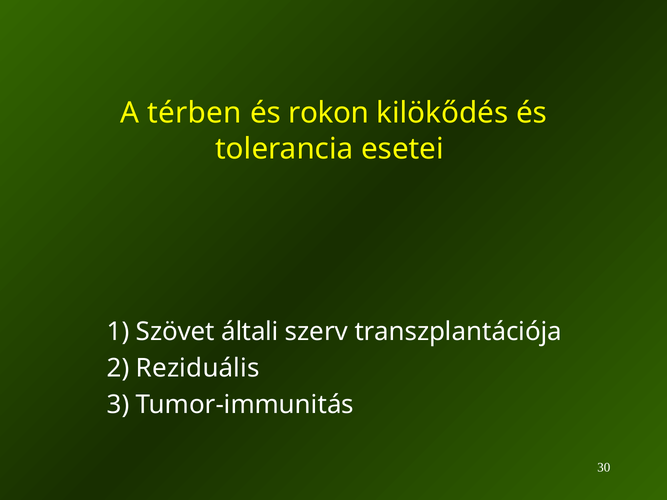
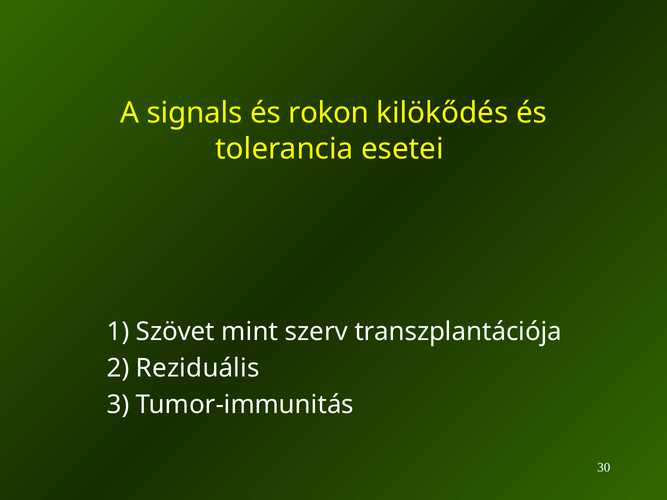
térben: térben -> signals
általi: általi -> mint
